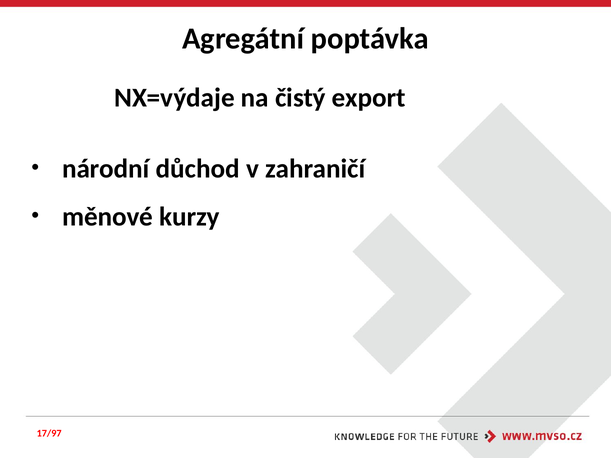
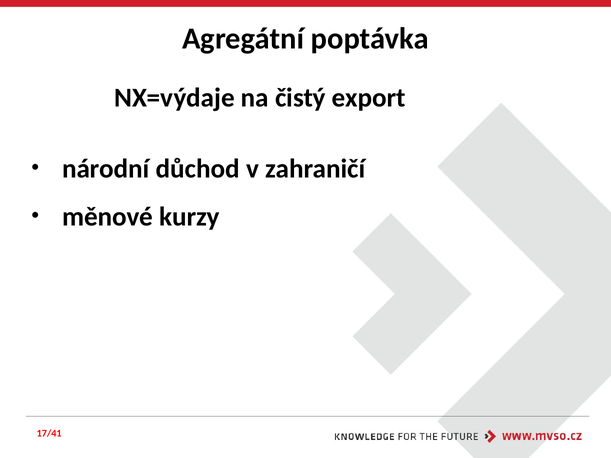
17/97: 17/97 -> 17/41
